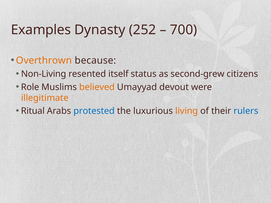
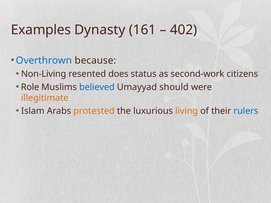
252: 252 -> 161
700: 700 -> 402
Overthrown colour: orange -> blue
itself: itself -> does
second-grew: second-grew -> second-work
believed colour: orange -> blue
devout: devout -> should
Ritual: Ritual -> Islam
protested colour: blue -> orange
